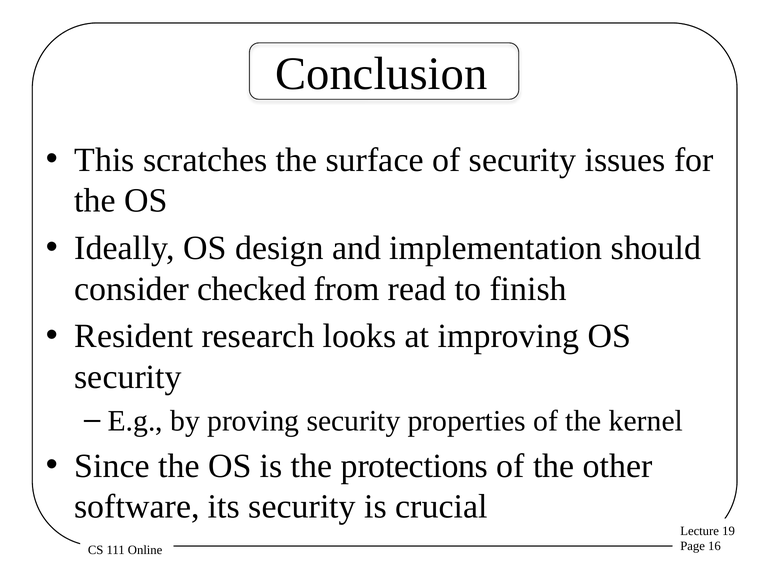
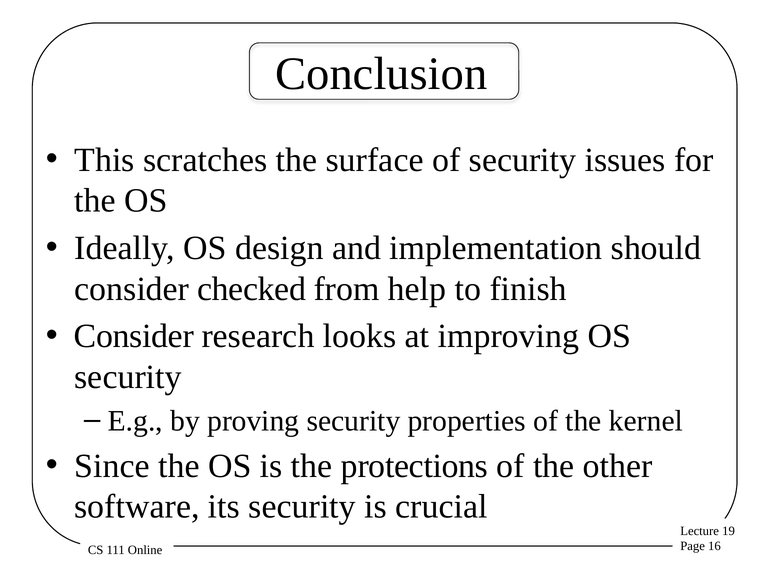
read: read -> help
Resident at (134, 336): Resident -> Consider
